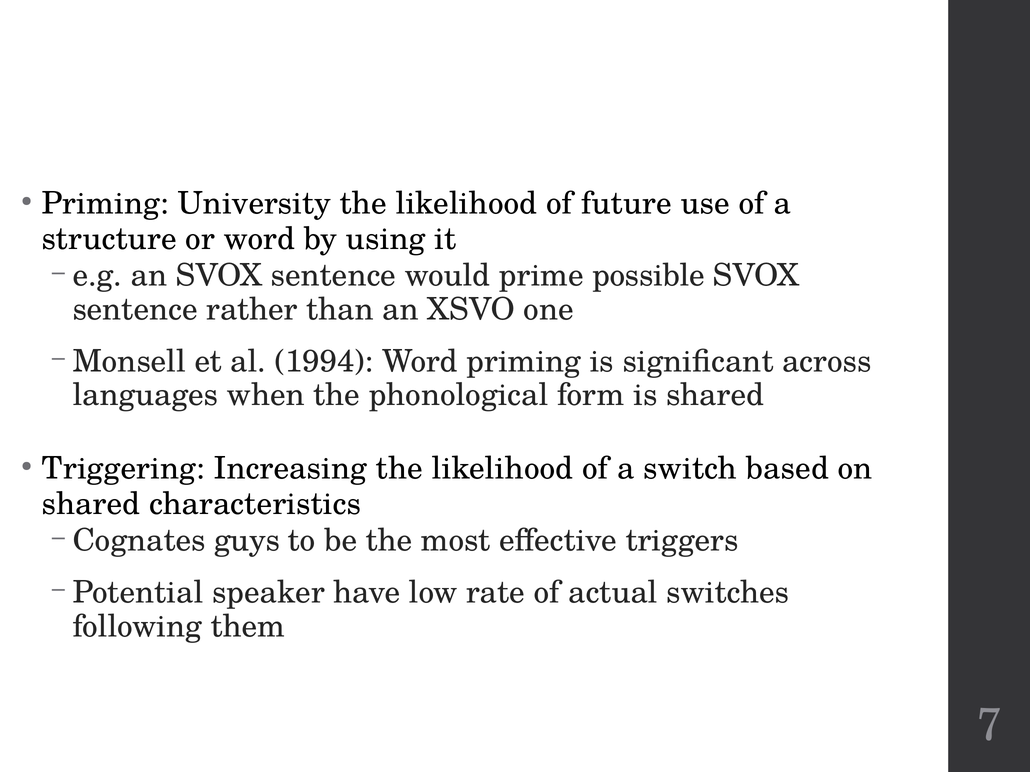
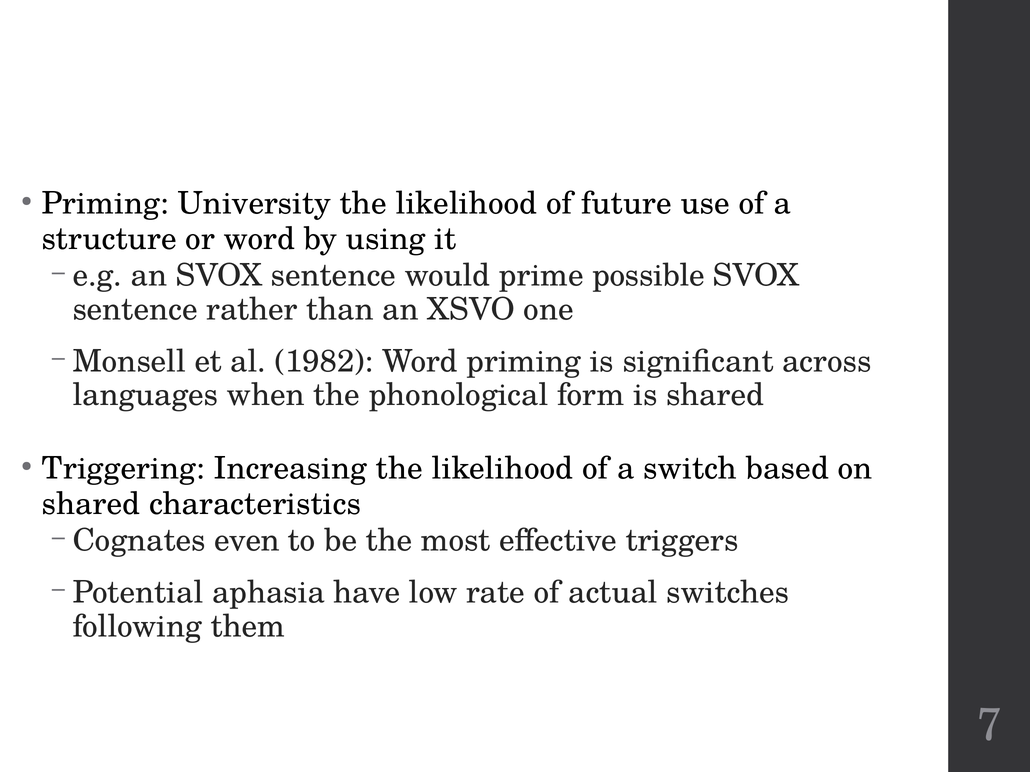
1994: 1994 -> 1982
guys: guys -> even
speaker: speaker -> aphasia
